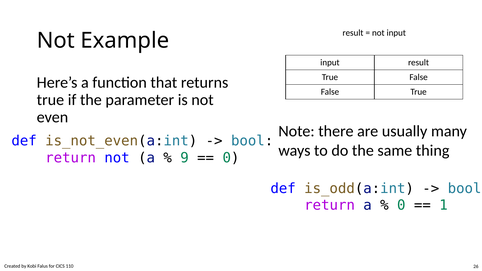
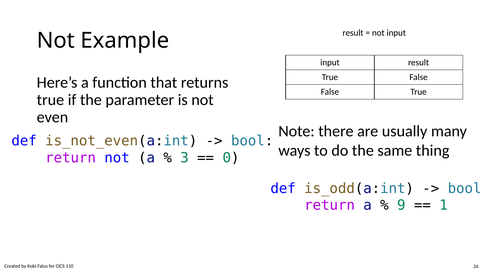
9: 9 -> 3
0 at (401, 205): 0 -> 9
